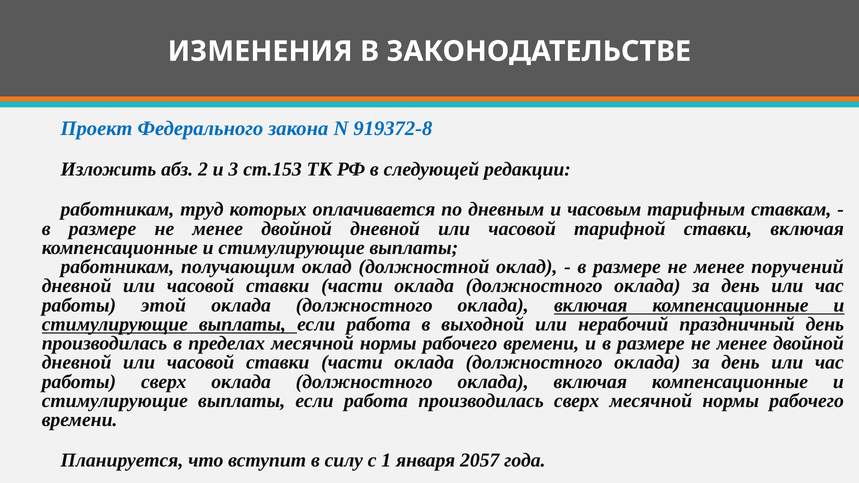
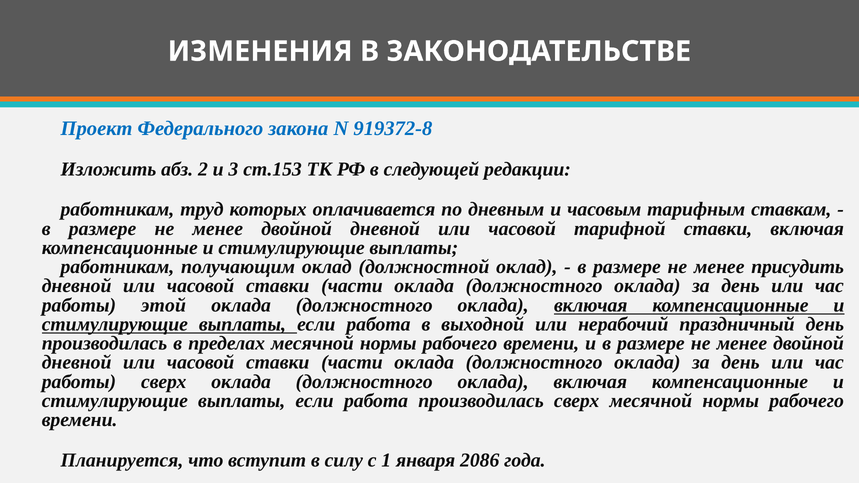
поручений: поручений -> присудить
2057: 2057 -> 2086
